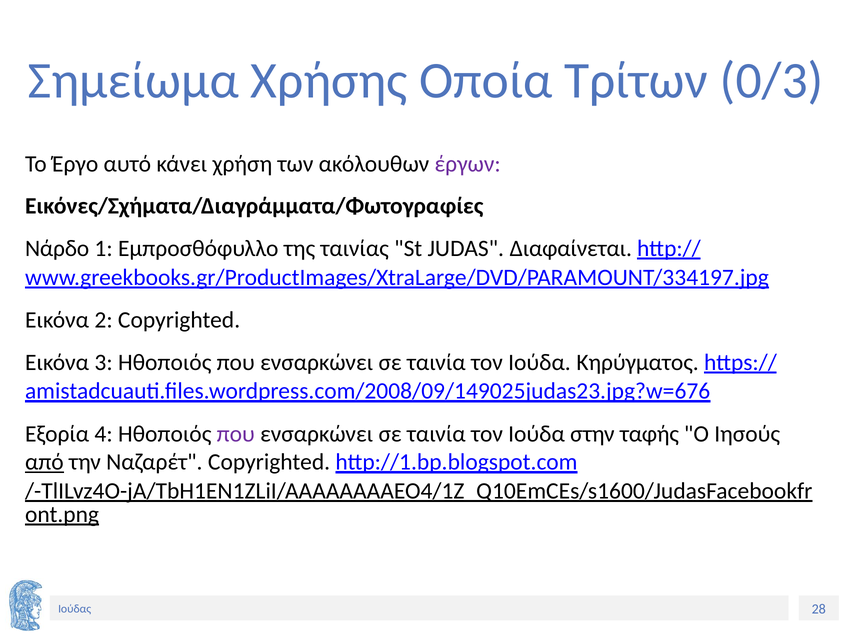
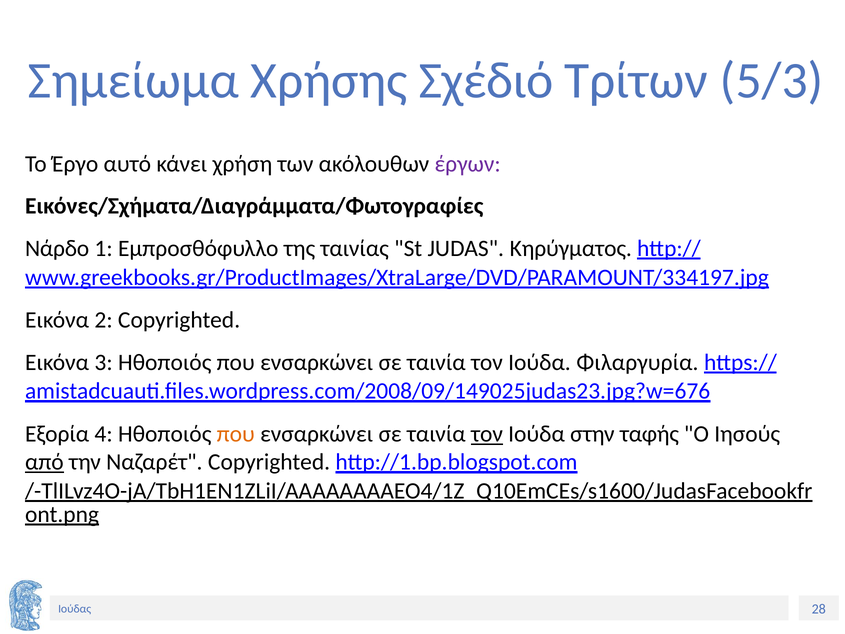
Οποία: Οποία -> Σχέδιό
0/3: 0/3 -> 5/3
Διαφαίνεται: Διαφαίνεται -> Κηρύγματος
Κηρύγματος: Κηρύγματος -> Φιλαργυρία
που at (236, 434) colour: purple -> orange
τον at (487, 434) underline: none -> present
